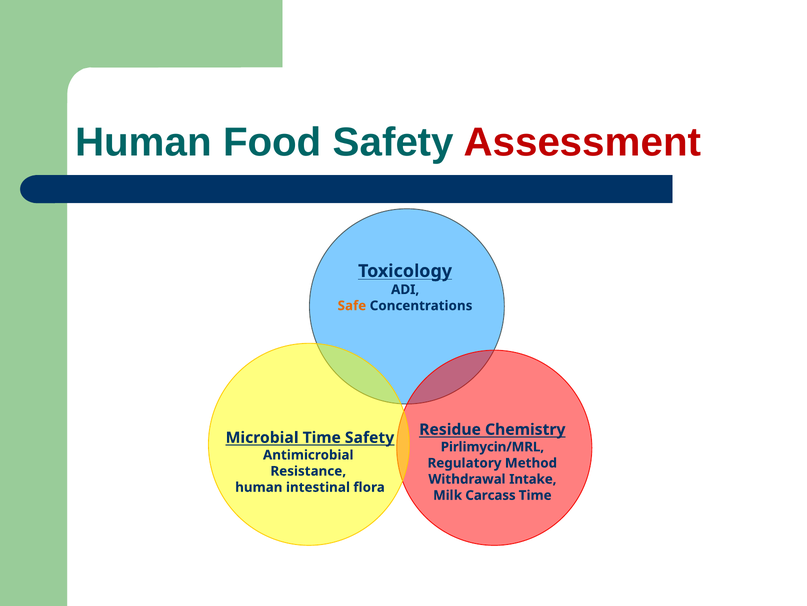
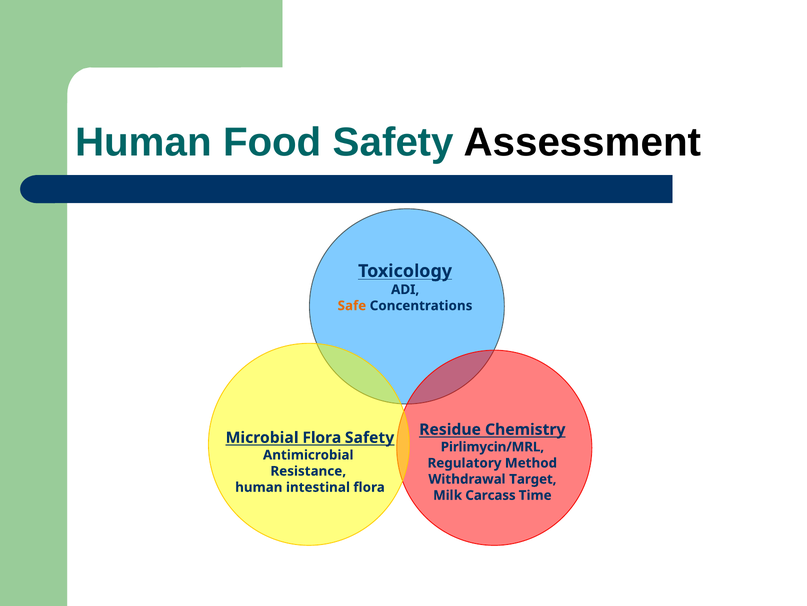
Assessment colour: red -> black
Microbial Time: Time -> Flora
Intake: Intake -> Target
